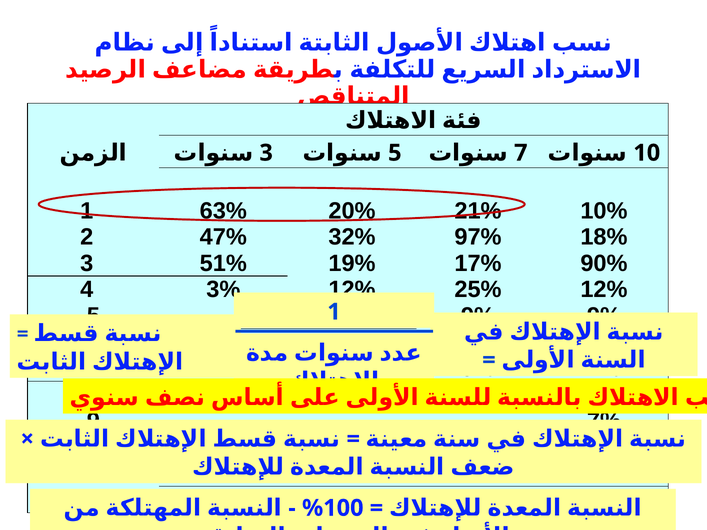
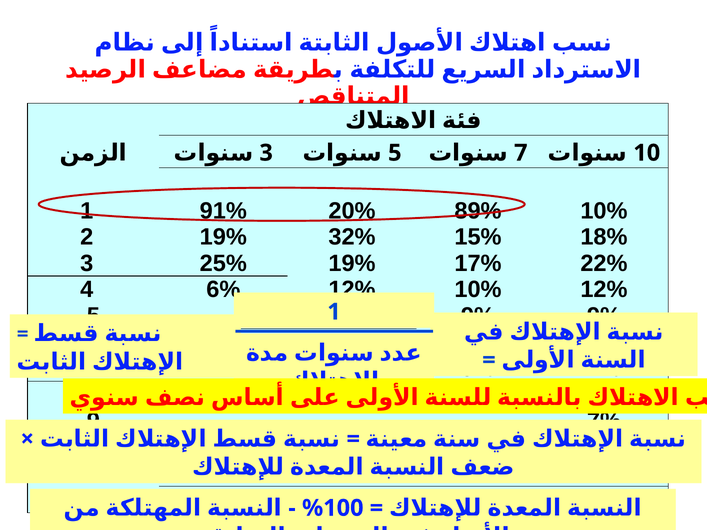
63%: 63% -> 91%
21%: 21% -> 89%
2 47%: 47% -> 19%
97%: 97% -> 15%
51%: 51% -> 25%
90%: 90% -> 22%
4 3%: 3% -> 6%
25% at (478, 290): 25% -> 10%
